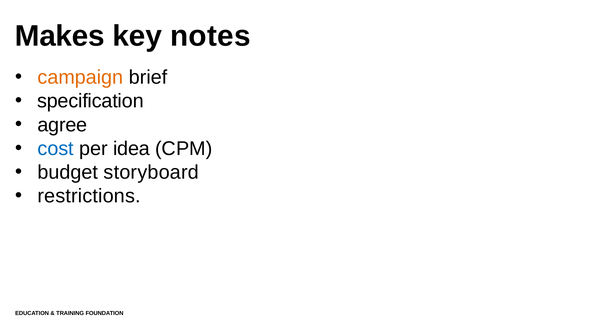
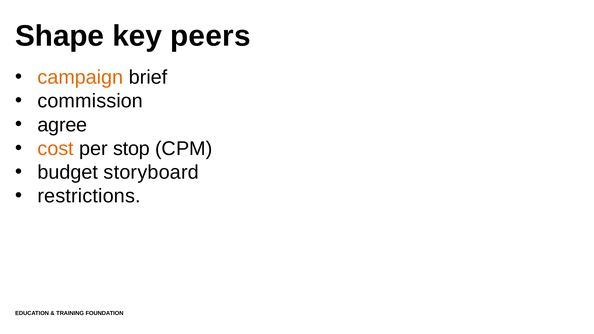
Makes: Makes -> Shape
notes: notes -> peers
specification: specification -> commission
cost colour: blue -> orange
idea: idea -> stop
